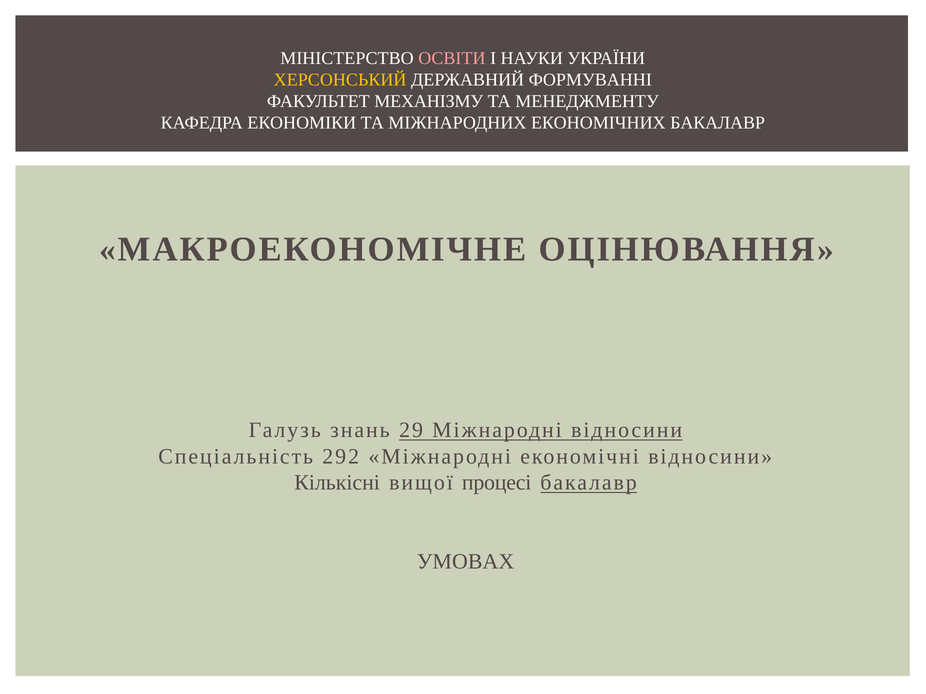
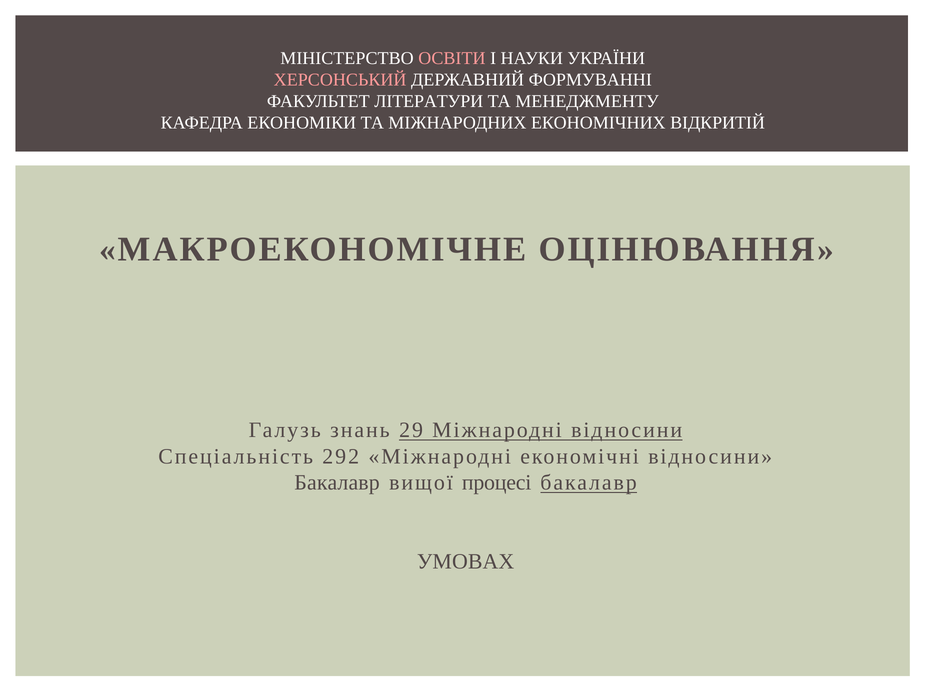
ХЕРСОНСЬКИЙ colour: yellow -> pink
МЕХАНІЗМУ: МЕХАНІЗМУ -> ЛІТЕРАТУРИ
ЕКОНОМІЧНИХ БАКАЛАВР: БАКАЛАВР -> ВІДКРИТІЙ
Кількісні at (337, 483): Кількісні -> Бакалавр
